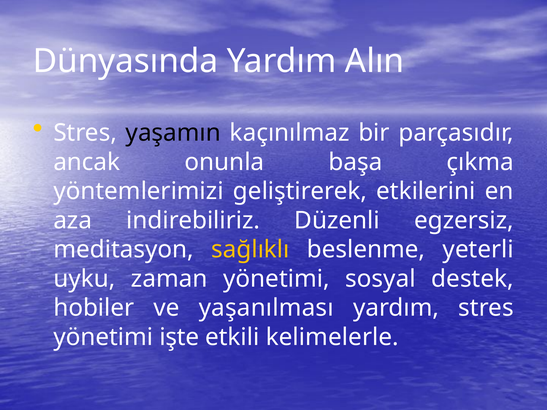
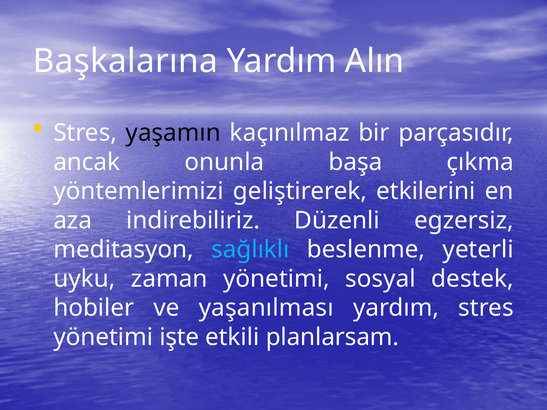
Dünyasında: Dünyasında -> Başkalarına
sağlıklı colour: yellow -> light blue
kelimelerle: kelimelerle -> planlarsam
